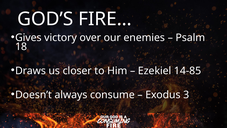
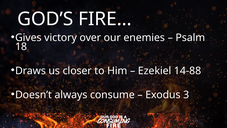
14-85: 14-85 -> 14-88
